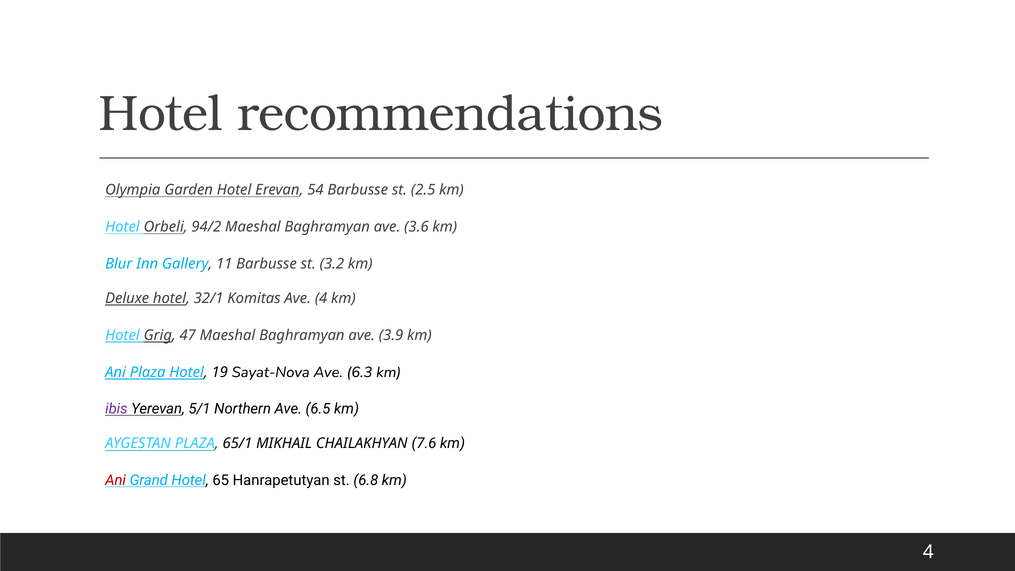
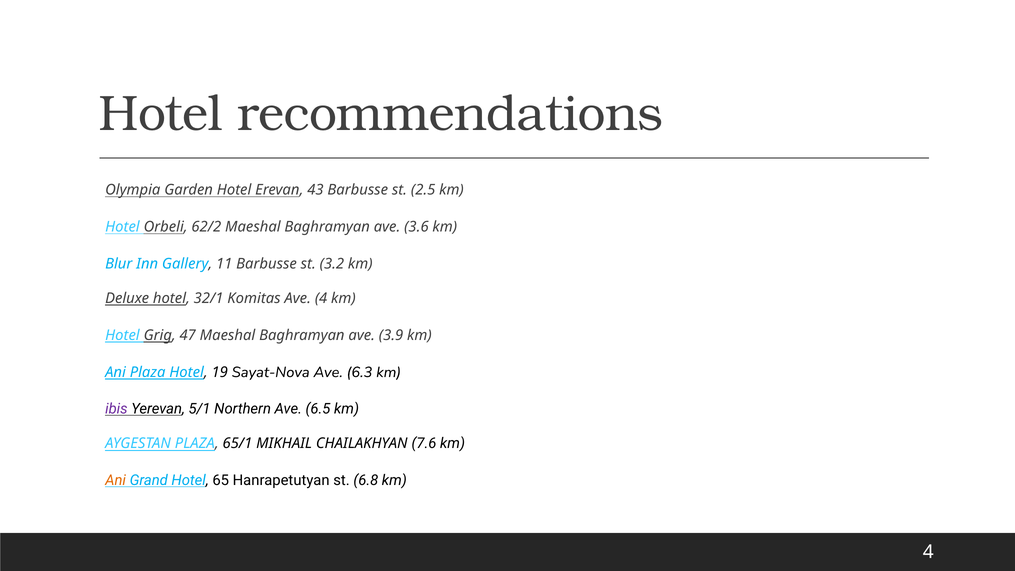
54: 54 -> 43
94/2: 94/2 -> 62/2
Ani at (116, 480) colour: red -> orange
